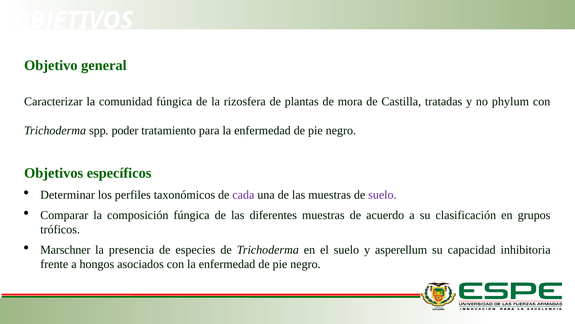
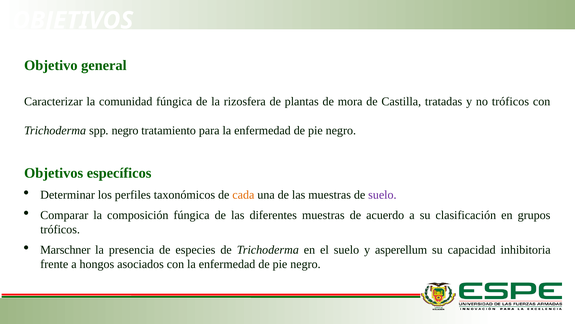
no phylum: phylum -> tróficos
spp poder: poder -> negro
cada colour: purple -> orange
